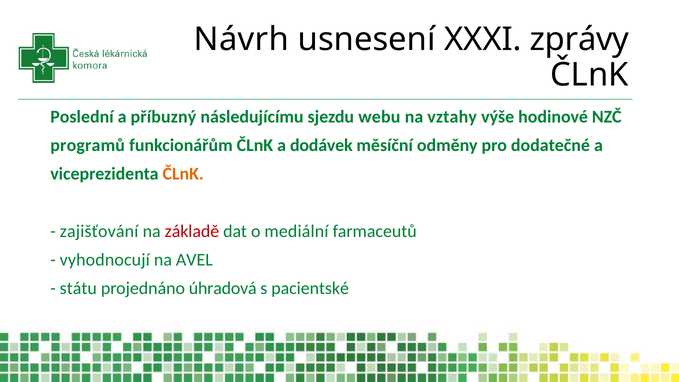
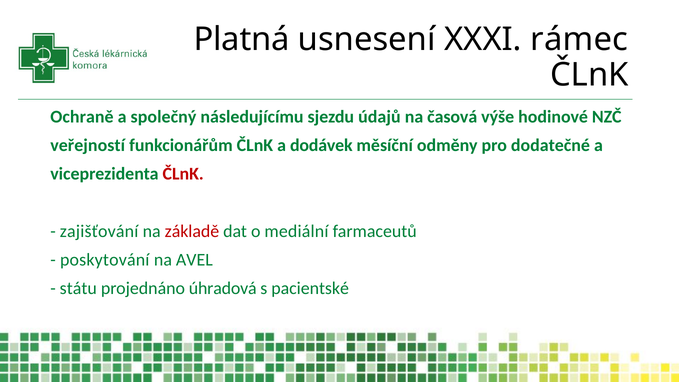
Návrh: Návrh -> Platná
zprávy: zprávy -> rámec
Poslední: Poslední -> Ochraně
příbuzný: příbuzný -> společný
webu: webu -> údajů
vztahy: vztahy -> časová
programů: programů -> veřejností
ČLnK at (183, 174) colour: orange -> red
vyhodnocují: vyhodnocují -> poskytování
